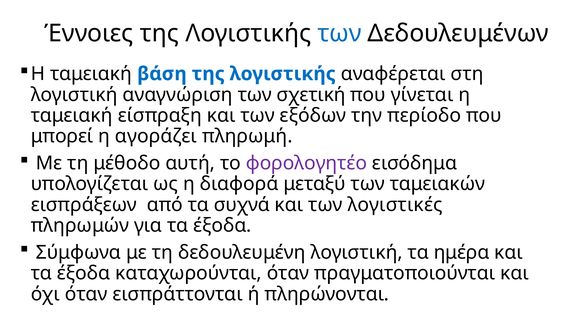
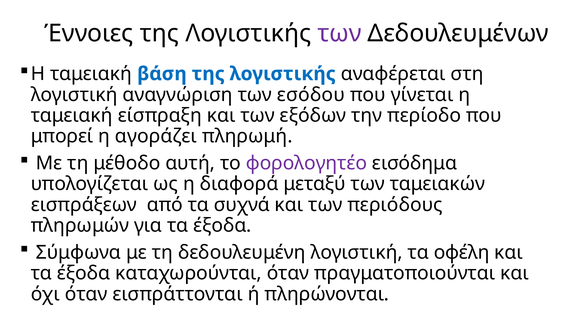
των at (339, 33) colour: blue -> purple
σχετική: σχετική -> εσόδου
λογιστικές: λογιστικές -> περιόδους
ημέρα: ημέρα -> οφέλη
